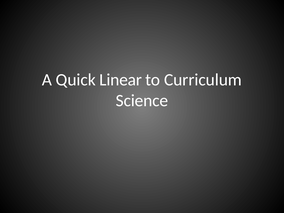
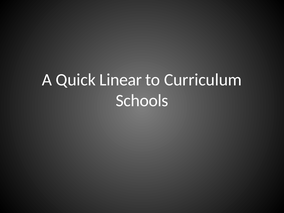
Science: Science -> Schools
